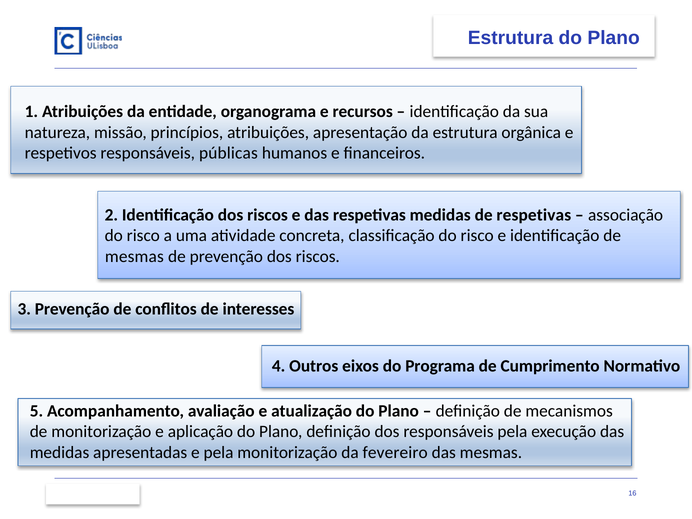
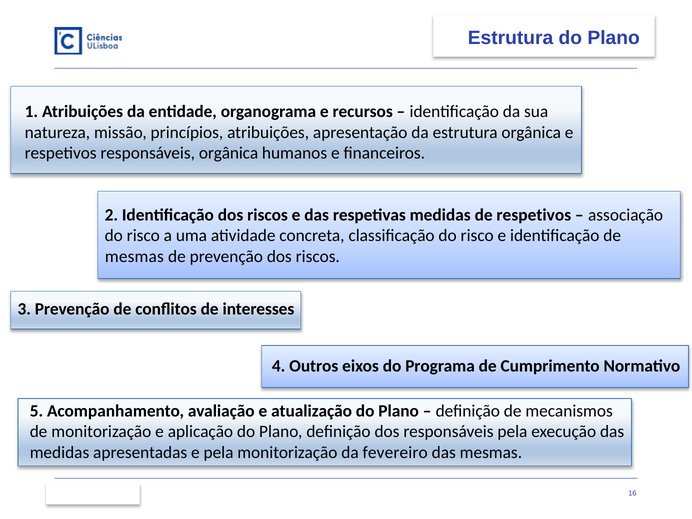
responsáveis públicas: públicas -> orgânica
de respetivas: respetivas -> respetivos
